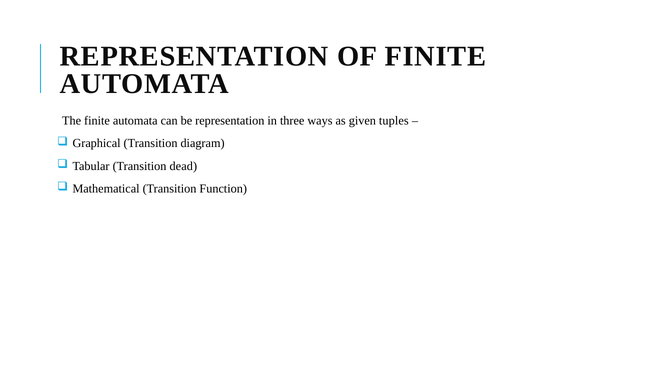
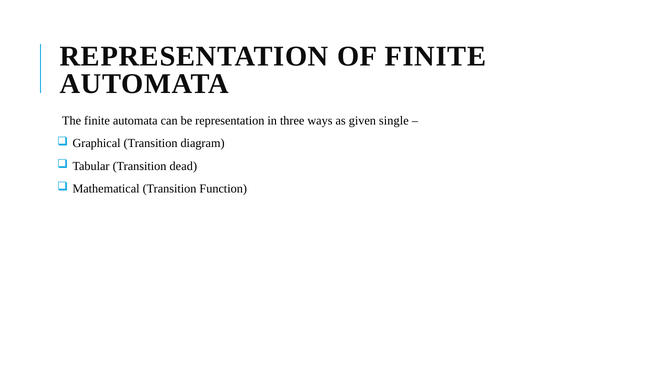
tuples: tuples -> single
